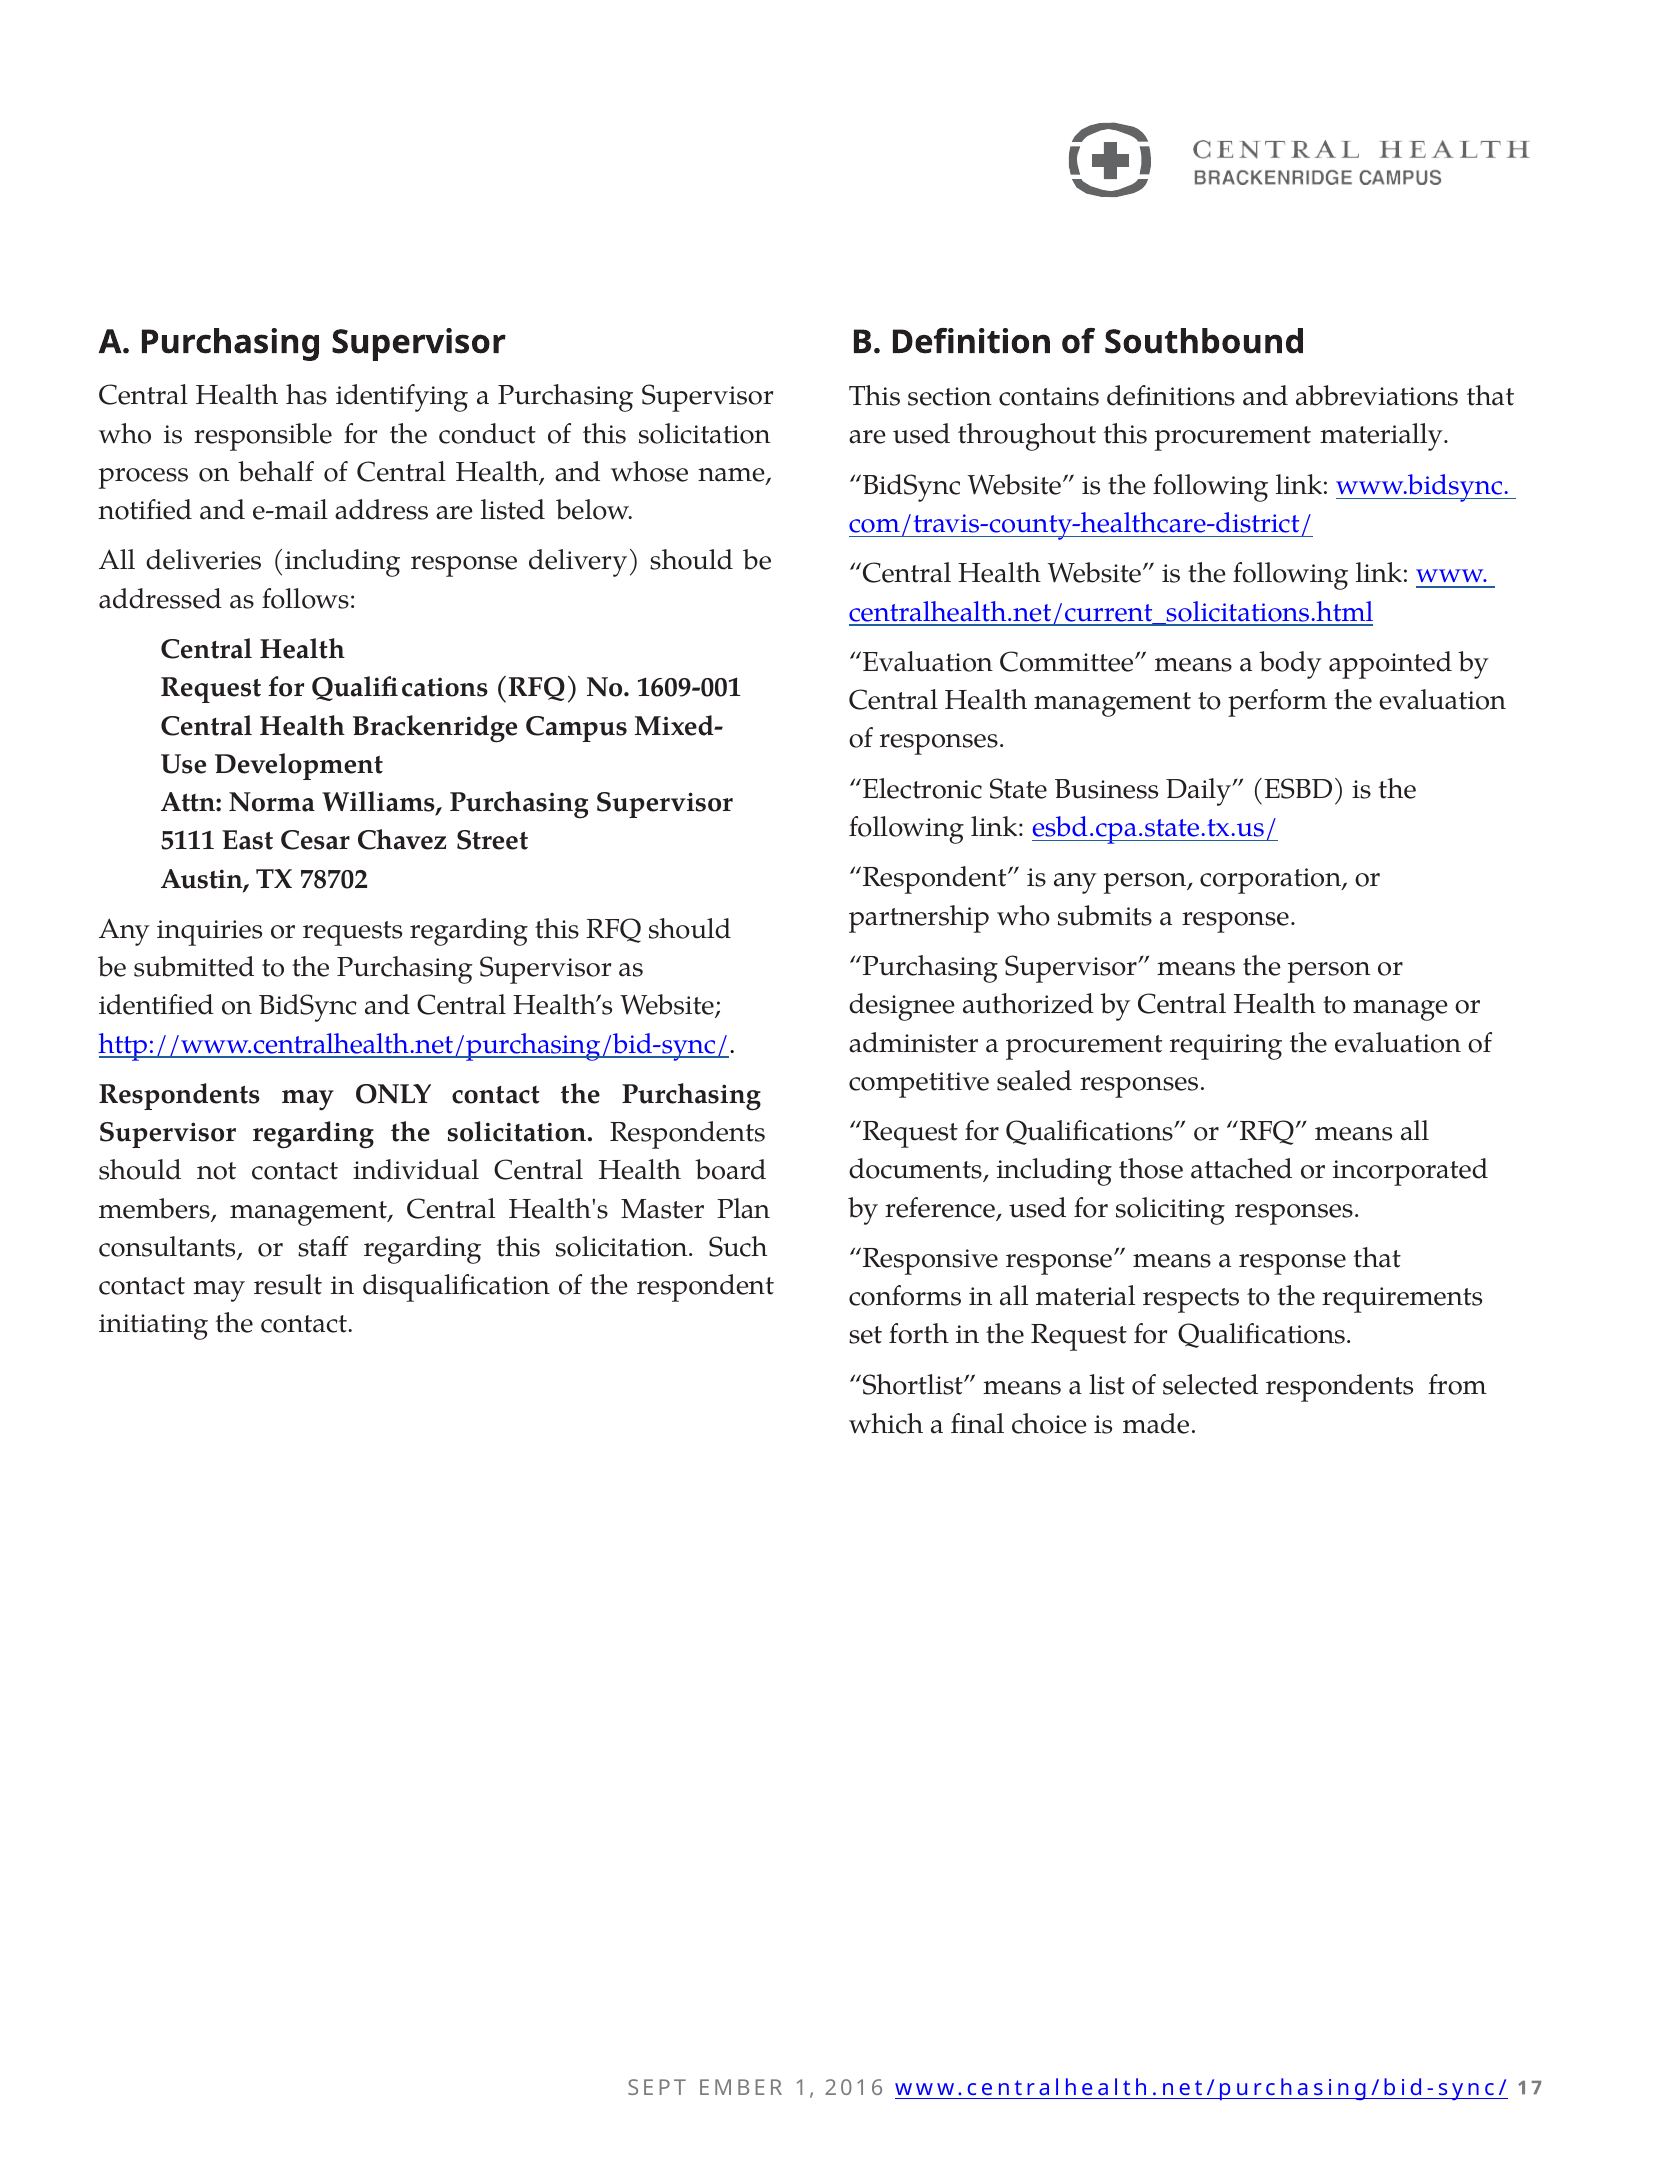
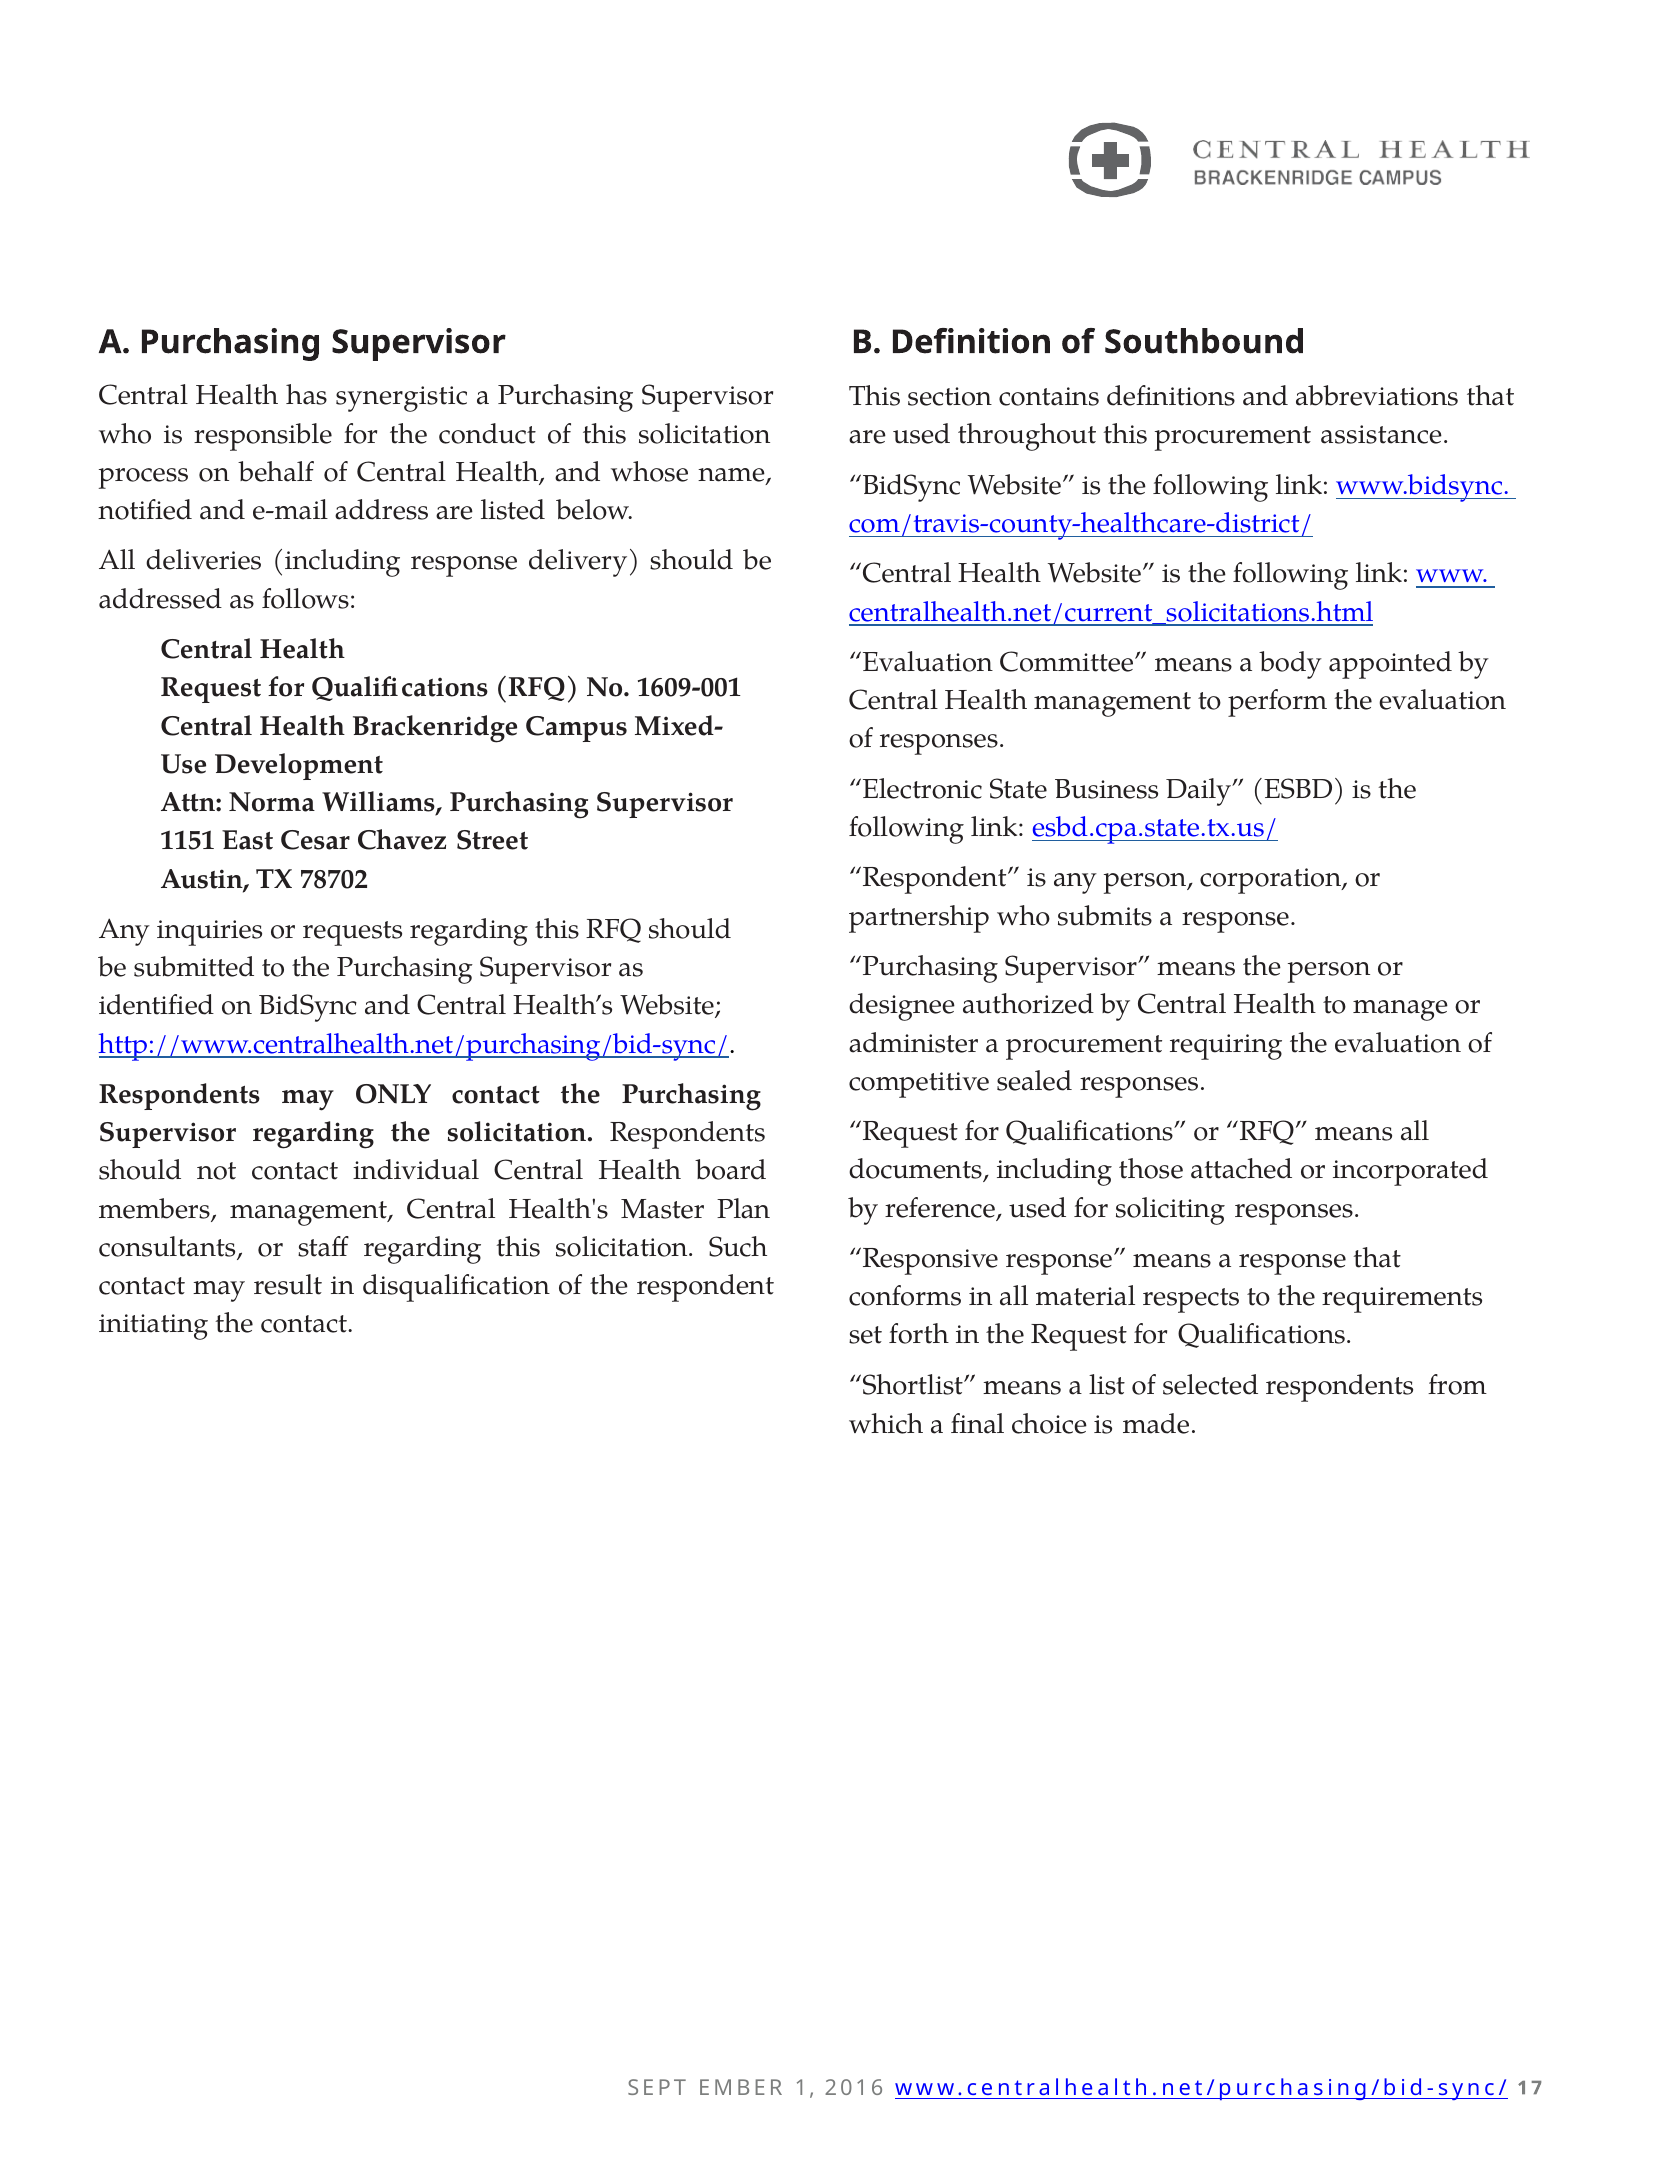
identifying: identifying -> synergistic
materially: materially -> assistance
5111: 5111 -> 1151
